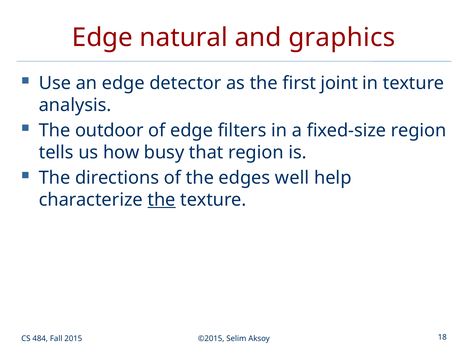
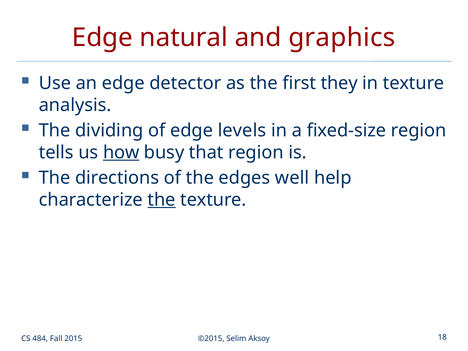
joint: joint -> they
outdoor: outdoor -> dividing
filters: filters -> levels
how underline: none -> present
